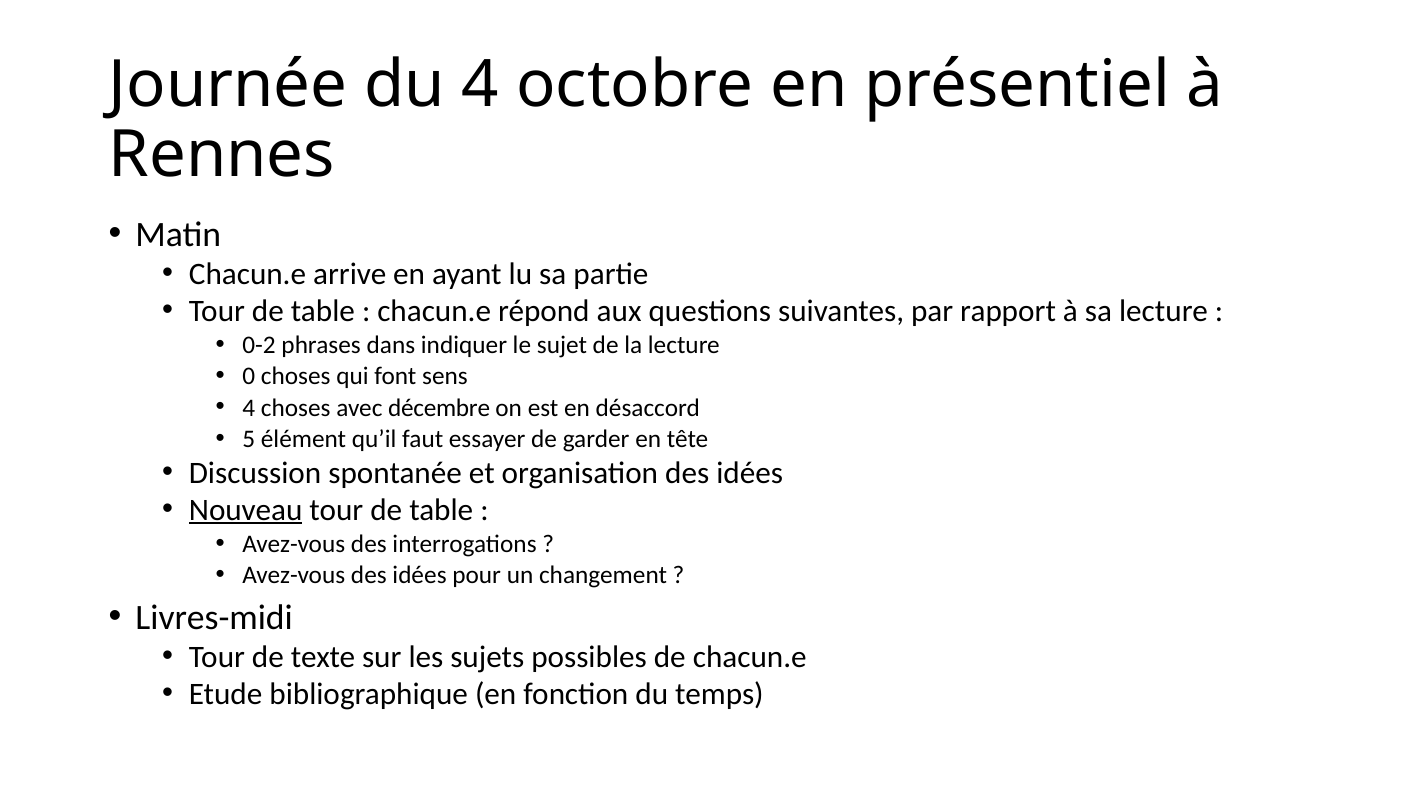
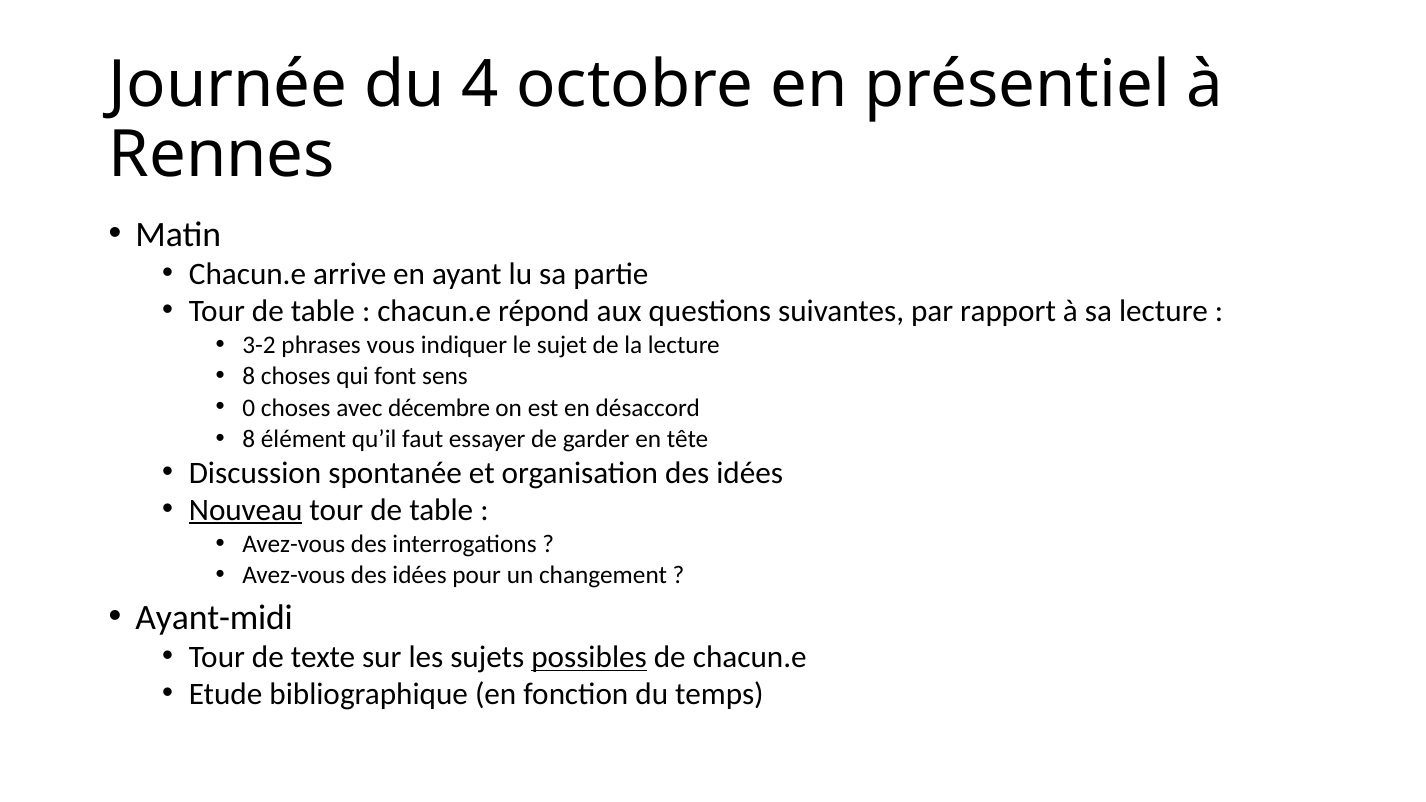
0-2: 0-2 -> 3-2
dans: dans -> vous
0 at (249, 377): 0 -> 8
4 at (249, 408): 4 -> 0
5 at (249, 439): 5 -> 8
Livres-midi: Livres-midi -> Ayant-midi
possibles underline: none -> present
